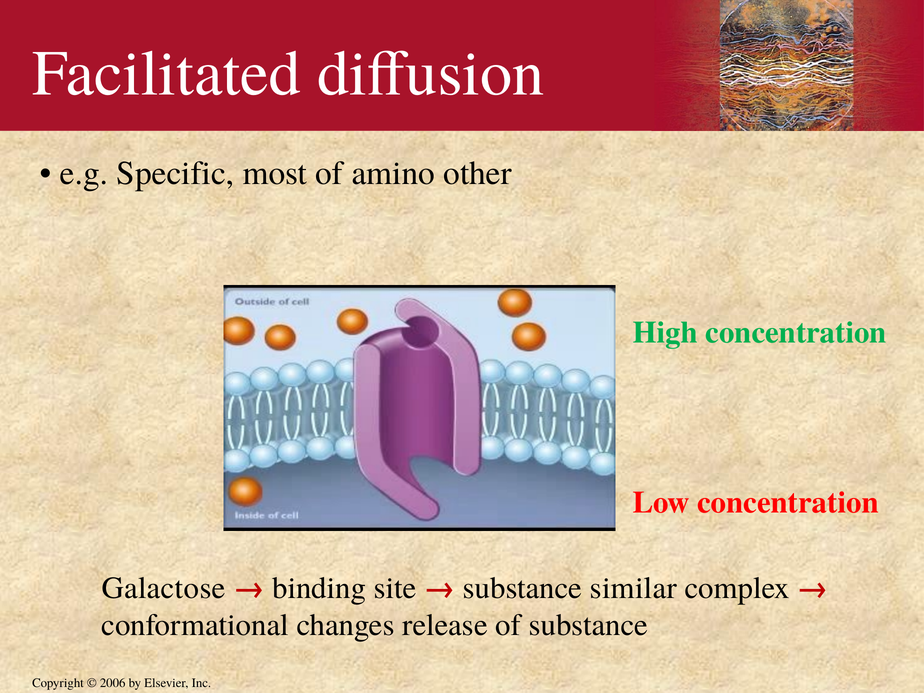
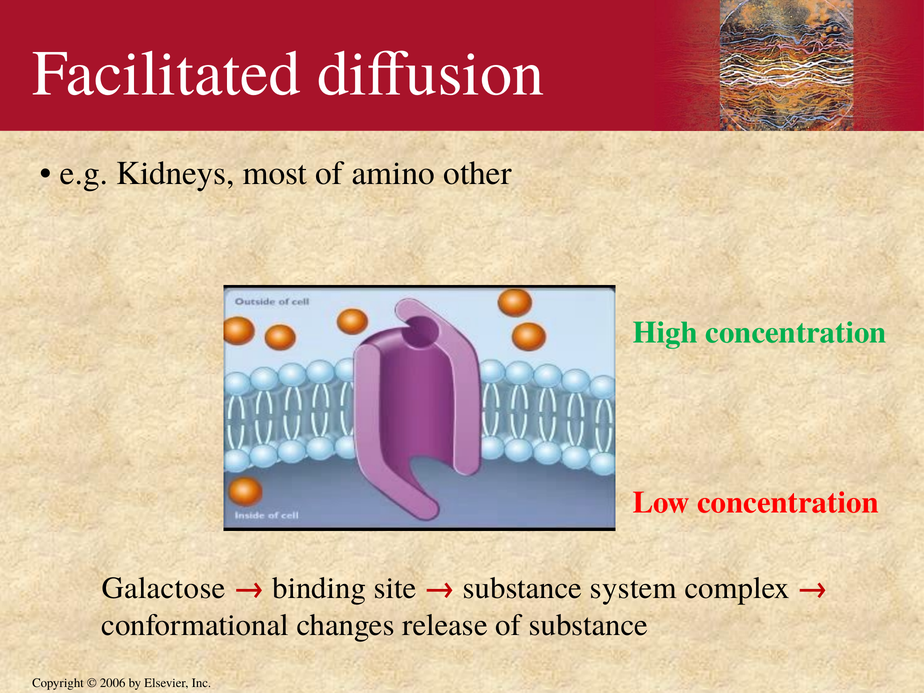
Specific: Specific -> Kidneys
similar: similar -> system
